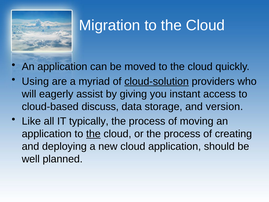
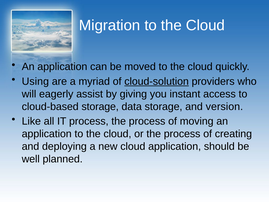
cloud-based discuss: discuss -> storage
IT typically: typically -> process
the at (93, 134) underline: present -> none
